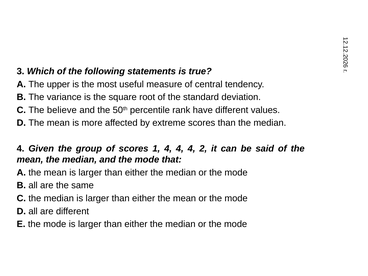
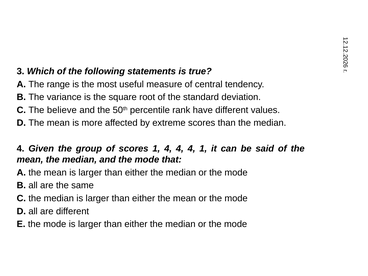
upper: upper -> range
4 2: 2 -> 1
